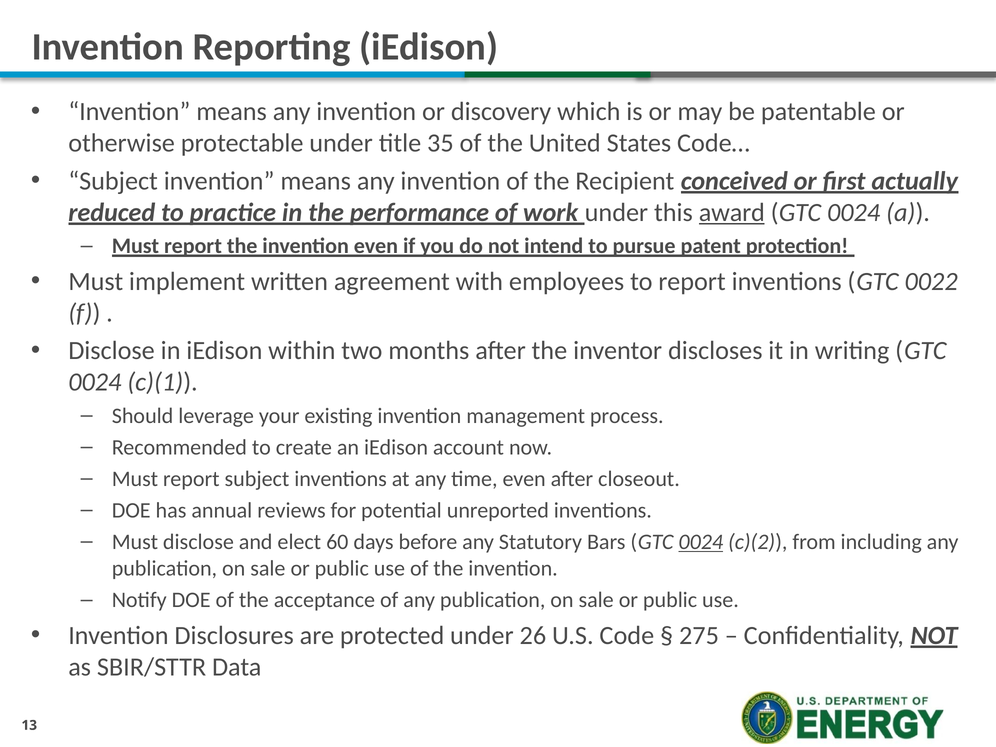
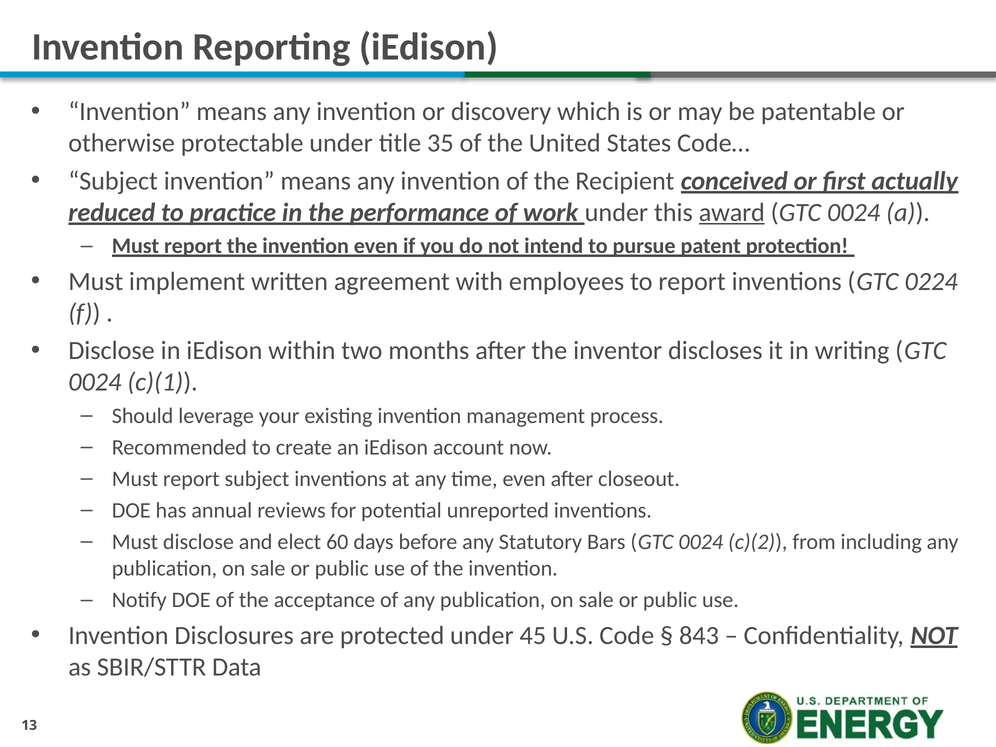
0022: 0022 -> 0224
0024 at (701, 542) underline: present -> none
26: 26 -> 45
275: 275 -> 843
